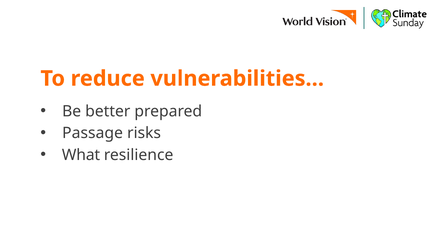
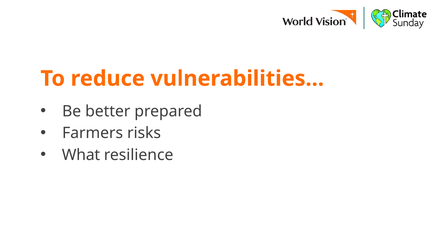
Passage: Passage -> Farmers
